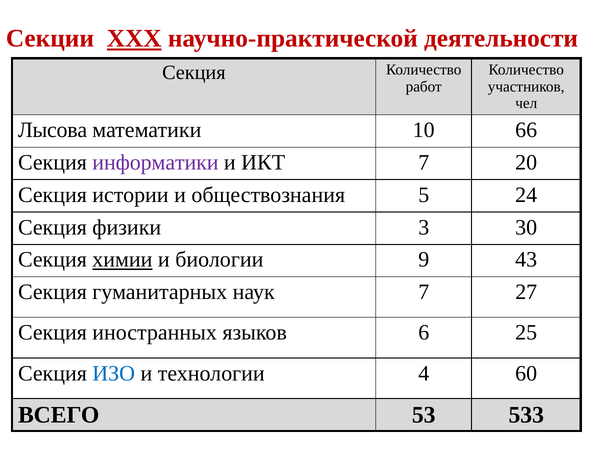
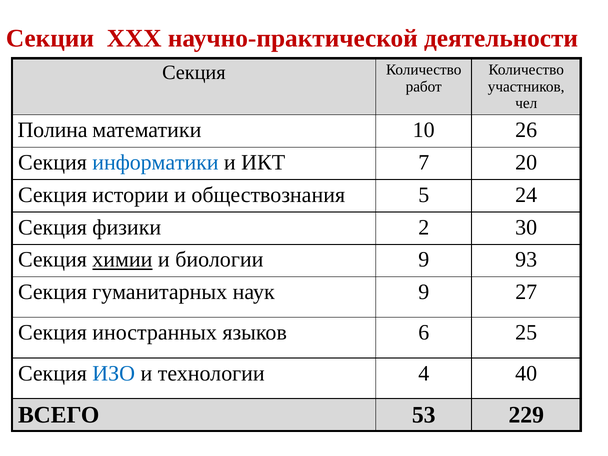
XXX underline: present -> none
Лысова: Лысова -> Полина
66: 66 -> 26
информатики colour: purple -> blue
3: 3 -> 2
43: 43 -> 93
наук 7: 7 -> 9
60: 60 -> 40
533: 533 -> 229
